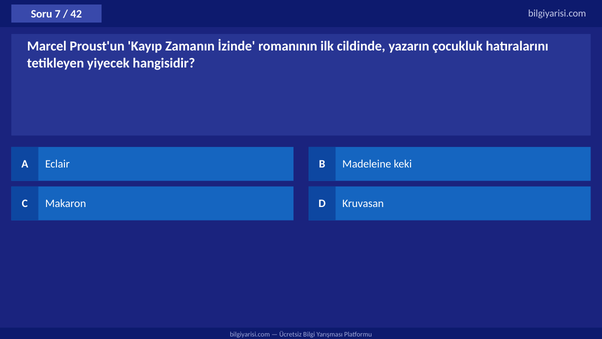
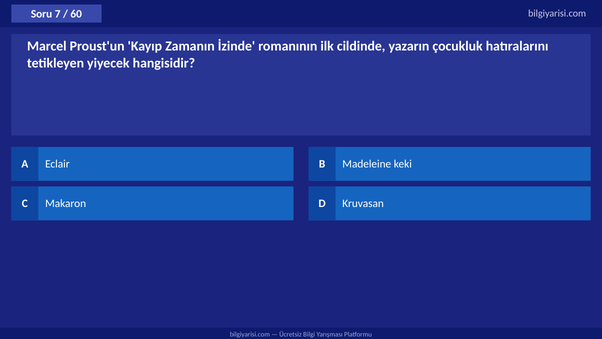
42: 42 -> 60
